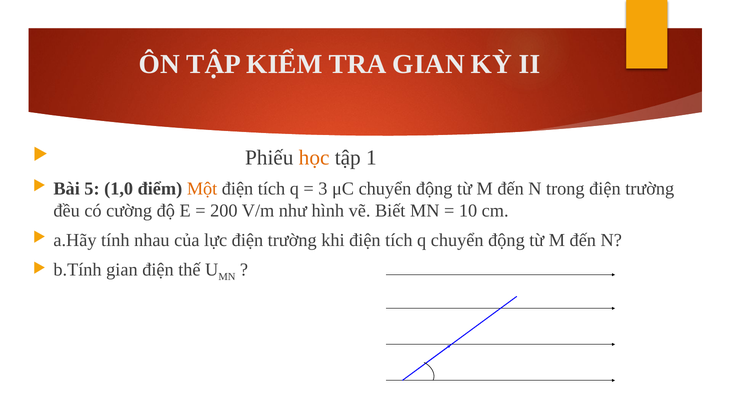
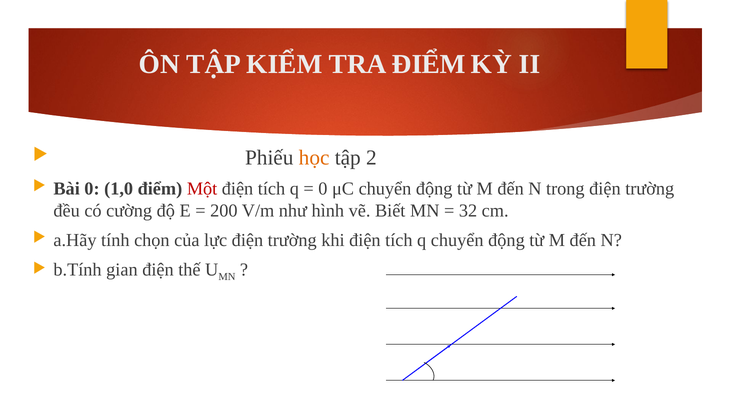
TRA GIAN: GIAN -> ĐIỂM
1: 1 -> 2
Bài 5: 5 -> 0
Một colour: orange -> red
3 at (323, 189): 3 -> 0
10: 10 -> 32
nhau: nhau -> chọn
